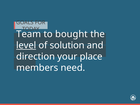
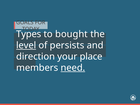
Team: Team -> Types
solution: solution -> persists
need underline: none -> present
